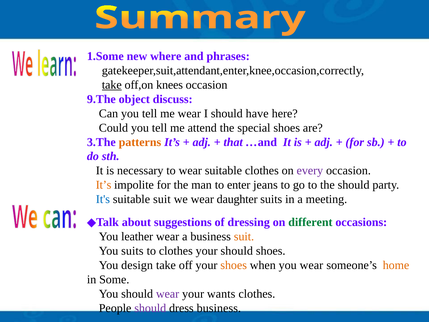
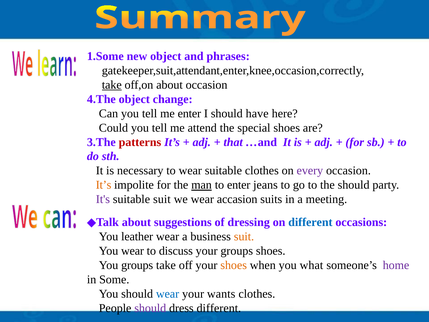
new where: where -> object
off,on knees: knees -> about
9.The: 9.The -> 4.The
discuss: discuss -> change
me wear: wear -> enter
patterns colour: orange -> red
man underline: none -> present
It's colour: blue -> purple
daughter: daughter -> accasion
different at (310, 222) colour: green -> blue
You suits: suits -> wear
to clothes: clothes -> discuss
your should: should -> groups
You design: design -> groups
you wear: wear -> what
home colour: orange -> purple
wear at (168, 294) colour: purple -> blue
dress business: business -> different
